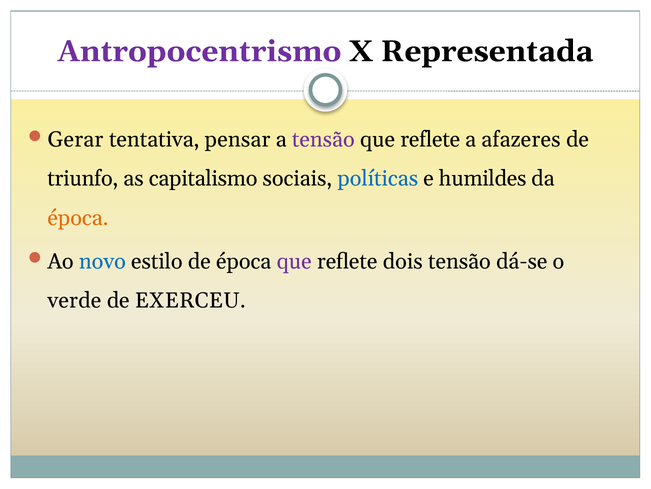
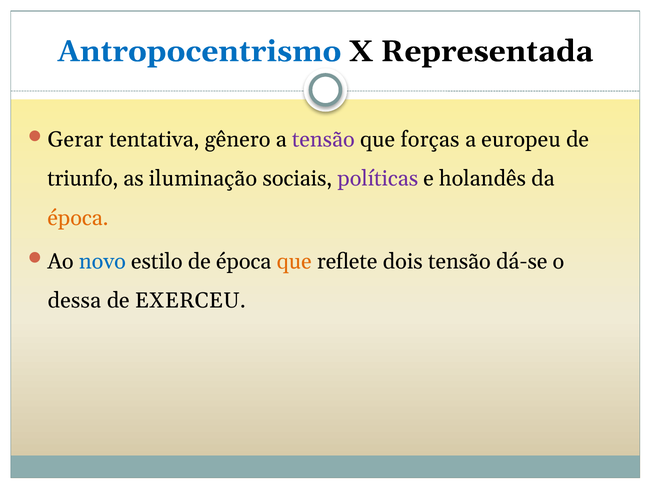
Antropocentrismo colour: purple -> blue
pensar: pensar -> gênero
reflete at (430, 139): reflete -> forças
afazeres: afazeres -> europeu
capitalismo: capitalismo -> iluminação
políticas colour: blue -> purple
humildes: humildes -> holandês
que at (294, 261) colour: purple -> orange
verde: verde -> dessa
